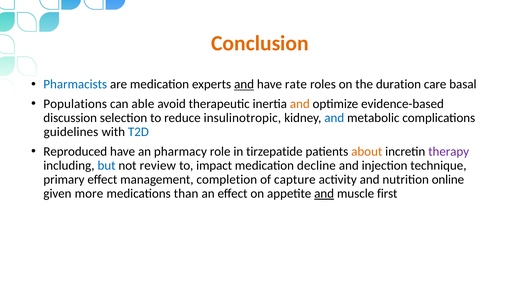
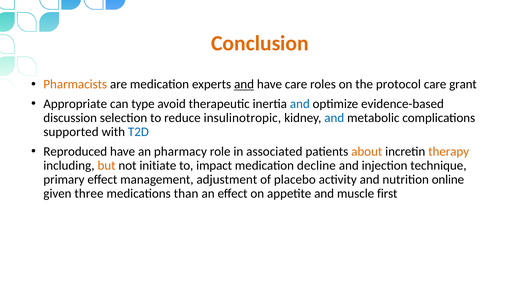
Pharmacists colour: blue -> orange
have rate: rate -> care
duration: duration -> protocol
basal: basal -> grant
Populations: Populations -> Appropriate
able: able -> type
and at (300, 104) colour: orange -> blue
guidelines: guidelines -> supported
tirzepatide: tirzepatide -> associated
therapy colour: purple -> orange
but colour: blue -> orange
review: review -> initiate
completion: completion -> adjustment
capture: capture -> placebo
more: more -> three
and at (324, 193) underline: present -> none
